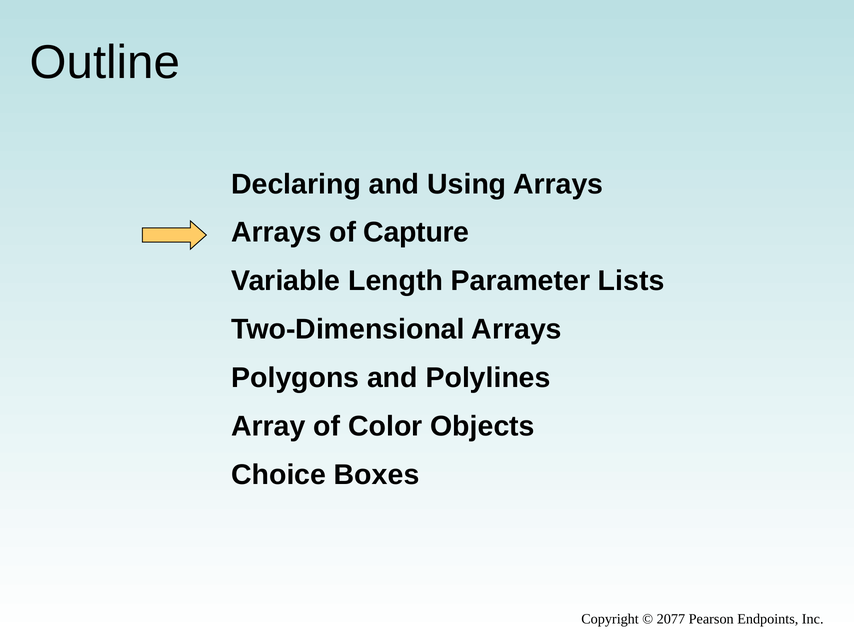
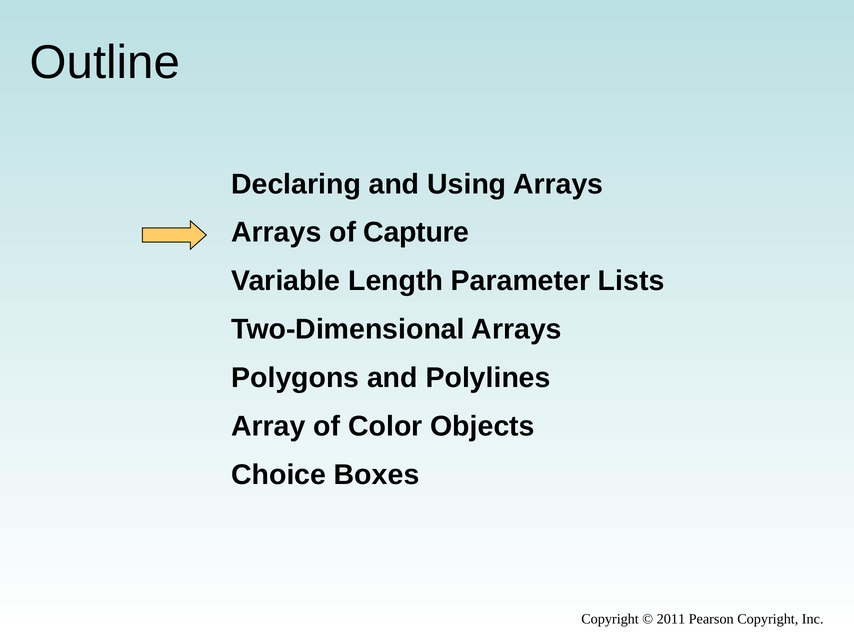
2077: 2077 -> 2011
Pearson Endpoints: Endpoints -> Copyright
